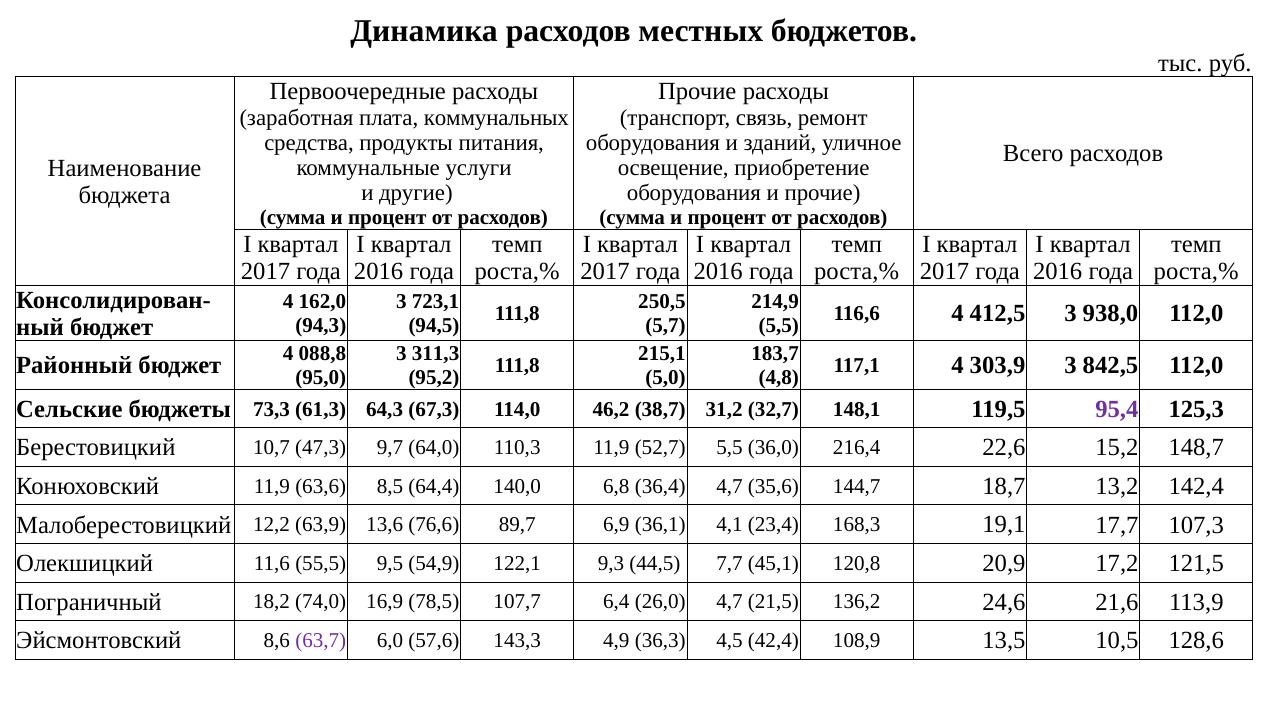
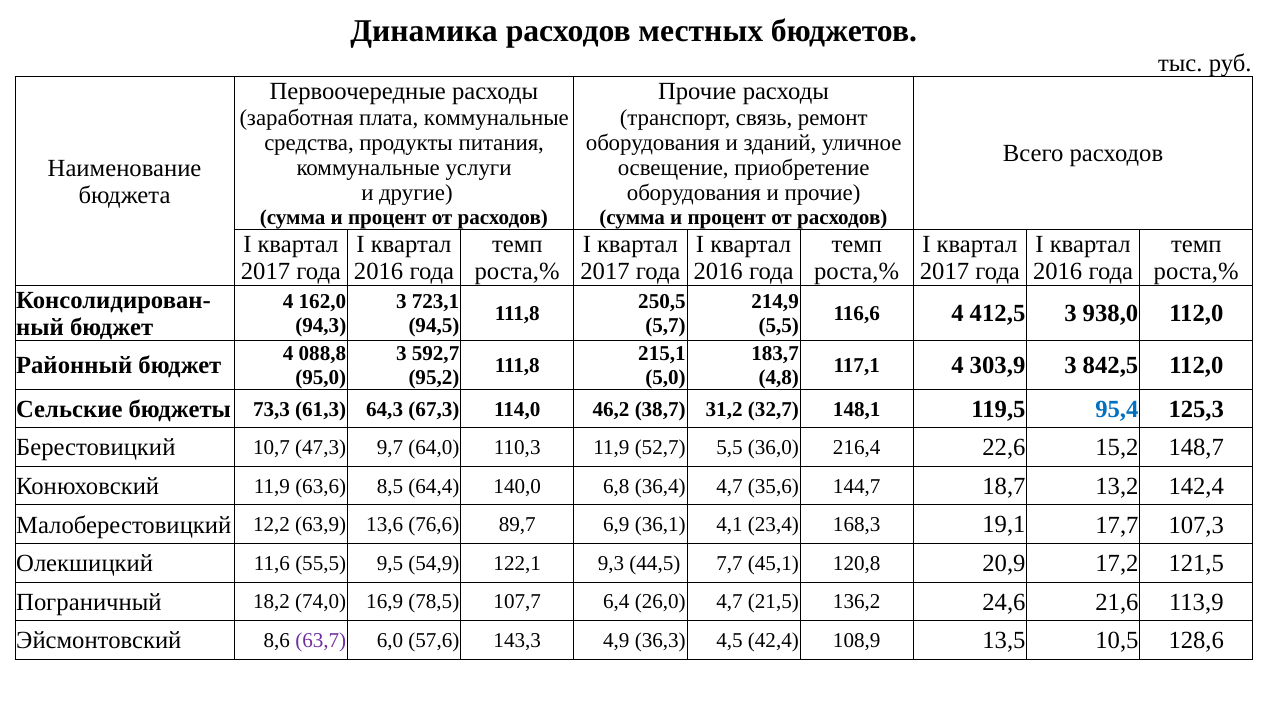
плата коммунальных: коммунальных -> коммунальные
311,3: 311,3 -> 592,7
95,4 colour: purple -> blue
